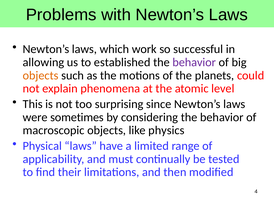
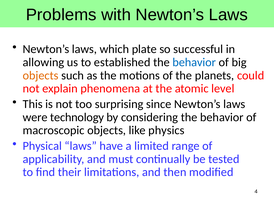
work: work -> plate
behavior at (194, 62) colour: purple -> blue
sometimes: sometimes -> technology
